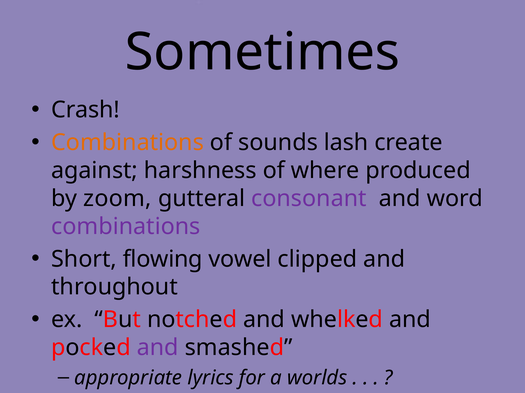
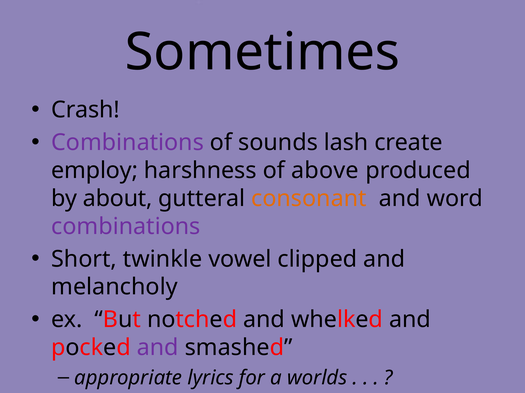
Combinations at (128, 143) colour: orange -> purple
against: against -> employ
where: where -> above
zoom: zoom -> about
consonant colour: purple -> orange
flowing: flowing -> twinkle
throughout: throughout -> melancholy
